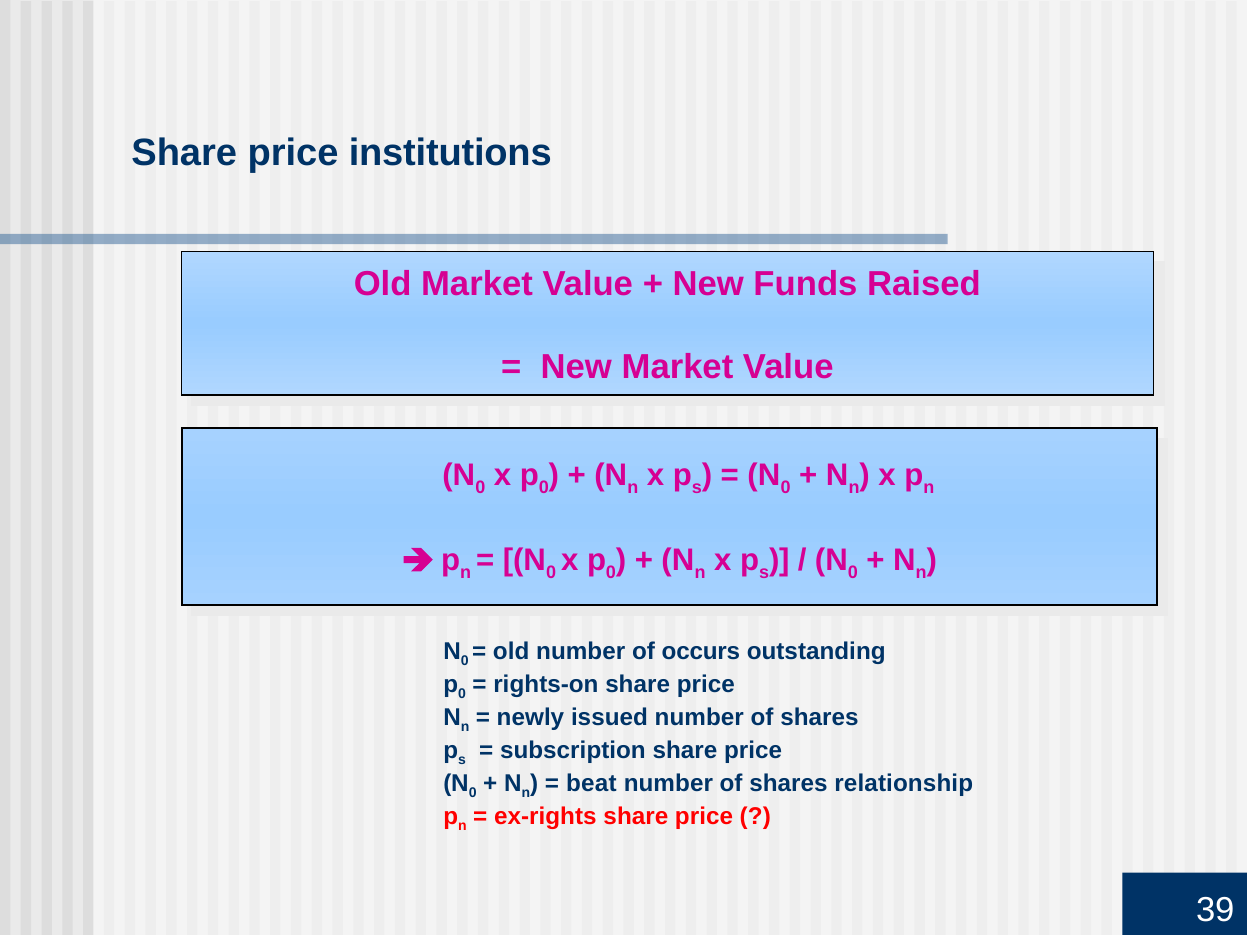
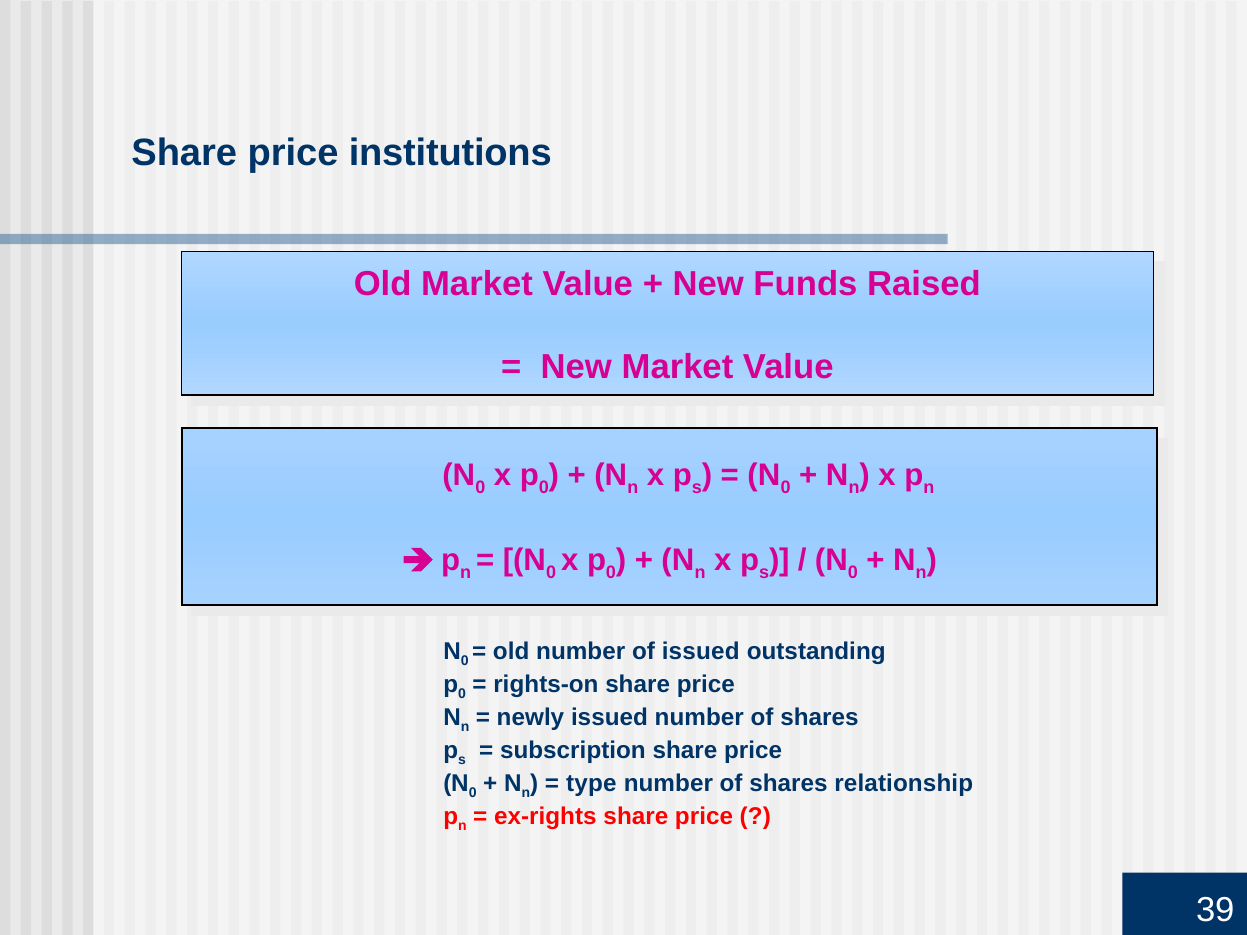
of occurs: occurs -> issued
beat: beat -> type
